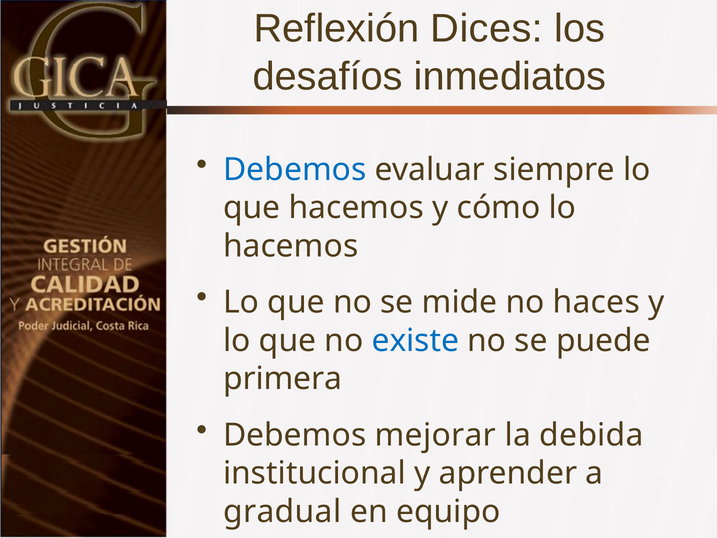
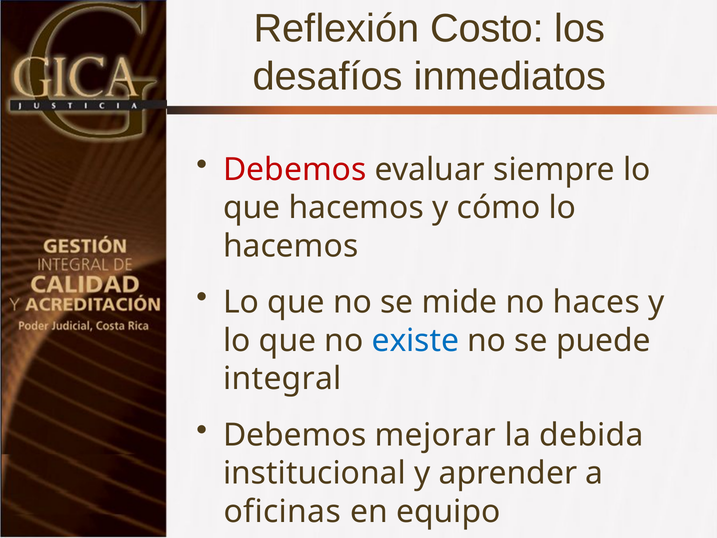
Dices: Dices -> Costo
Debemos at (295, 170) colour: blue -> red
primera: primera -> integral
gradual: gradual -> oficinas
